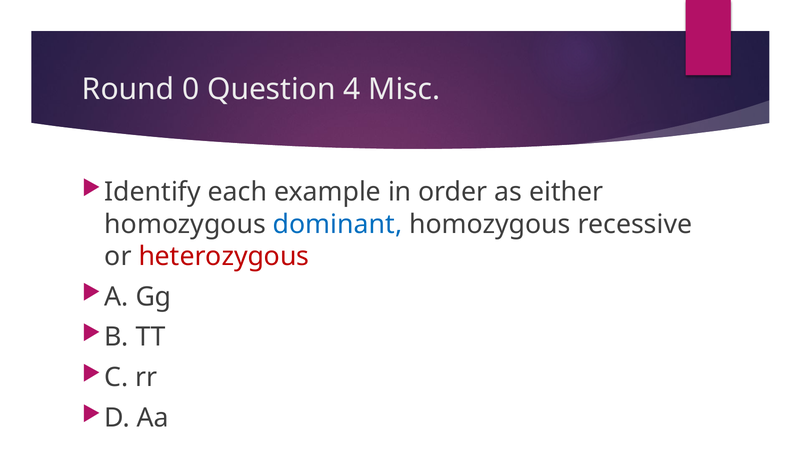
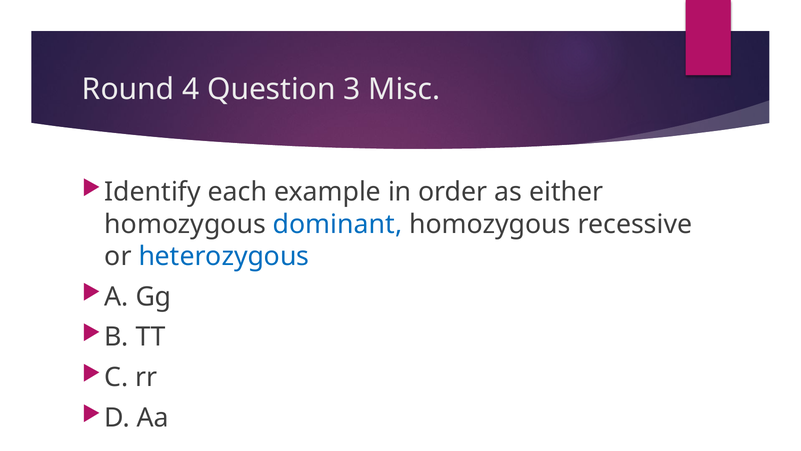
0: 0 -> 4
4: 4 -> 3
heterozygous colour: red -> blue
